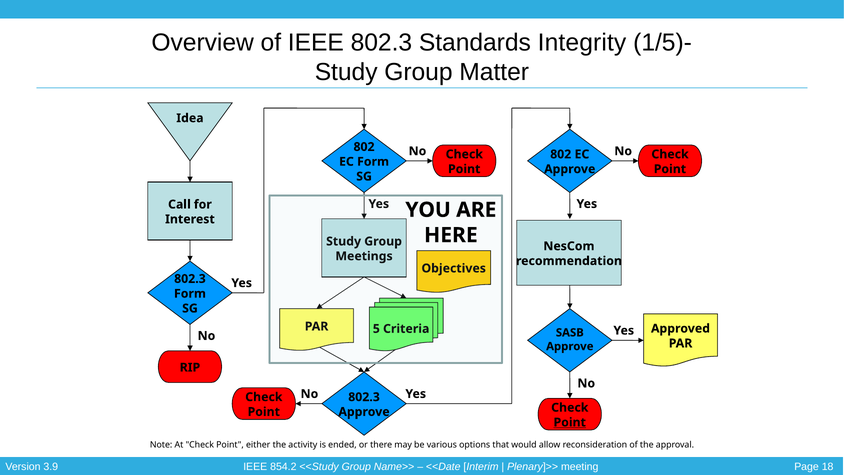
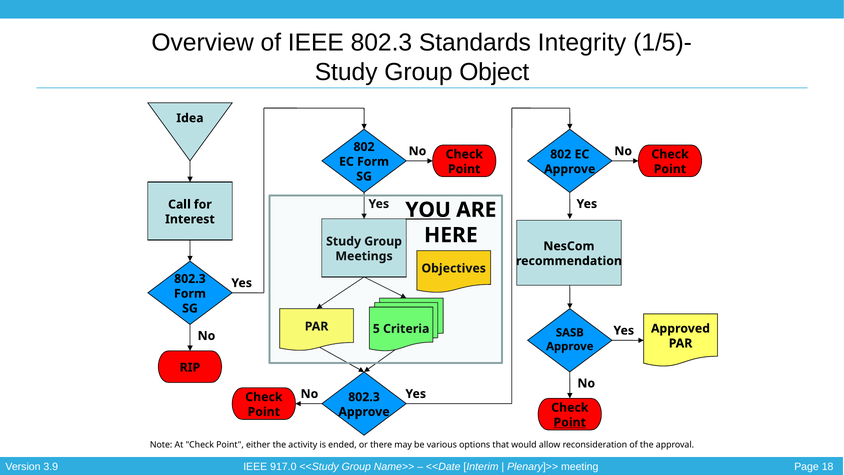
Matter: Matter -> Object
YOU underline: none -> present
854.2: 854.2 -> 917.0
